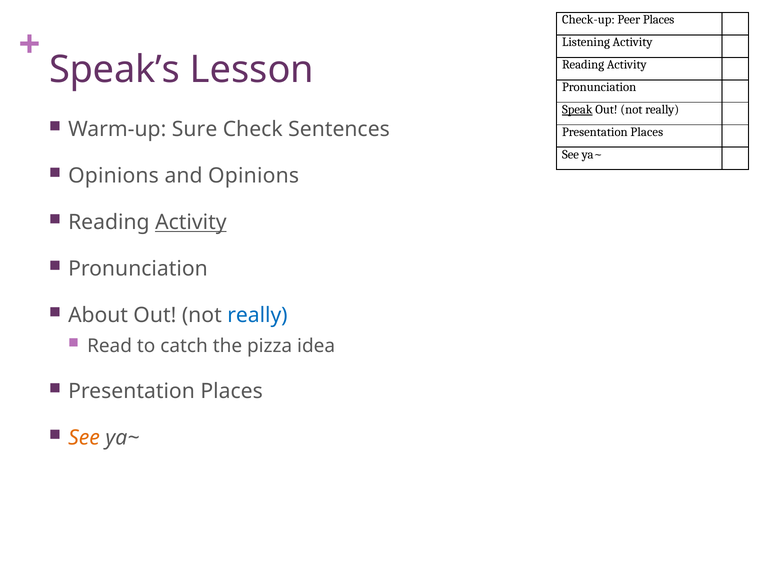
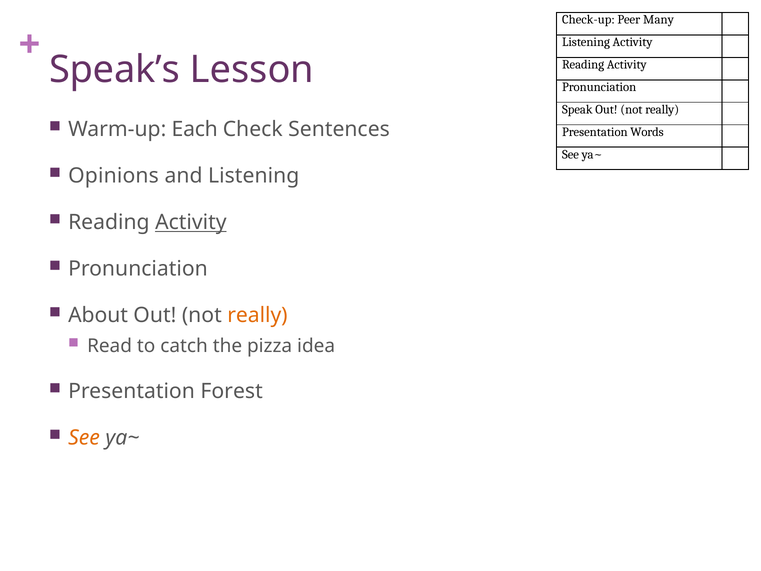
Peer Places: Places -> Many
Speak underline: present -> none
Sure: Sure -> Each
Places at (647, 132): Places -> Words
and Opinions: Opinions -> Listening
really at (257, 315) colour: blue -> orange
Places at (232, 391): Places -> Forest
